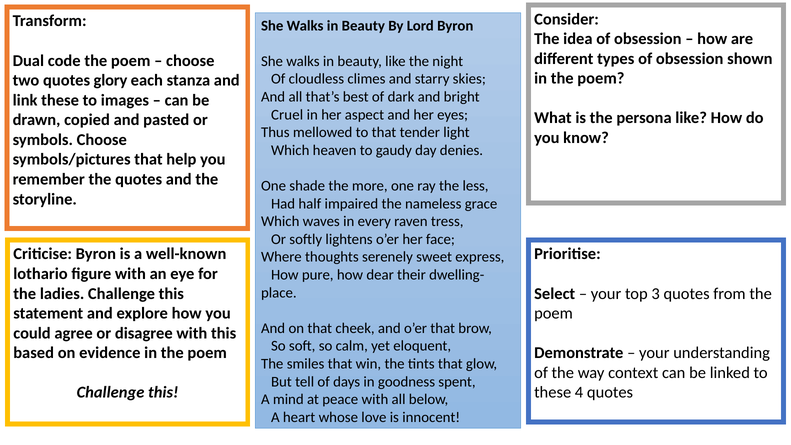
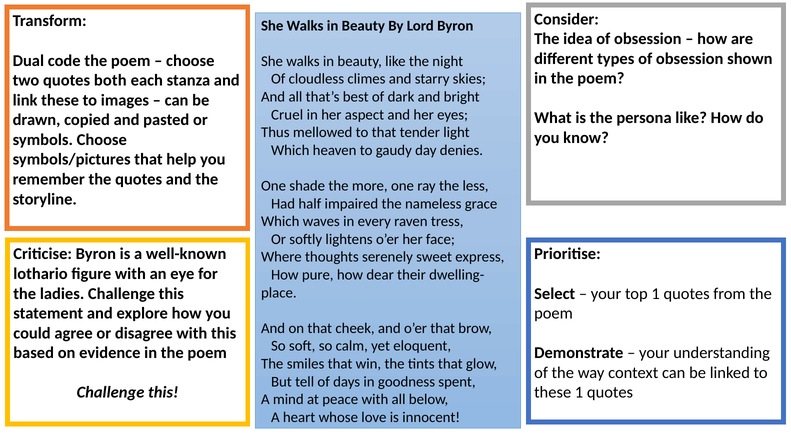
glory: glory -> both
top 3: 3 -> 1
these 4: 4 -> 1
